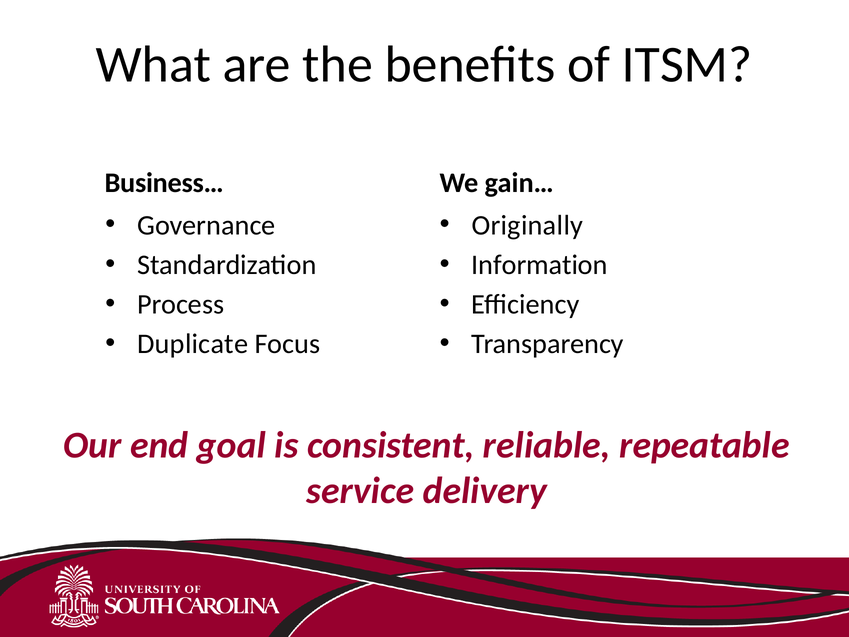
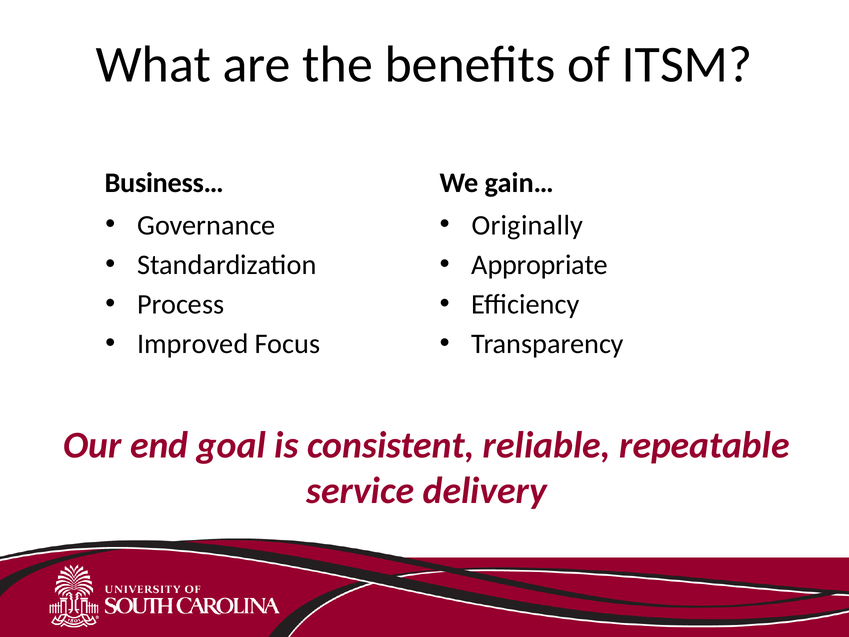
Information: Information -> Appropriate
Duplicate: Duplicate -> Improved
